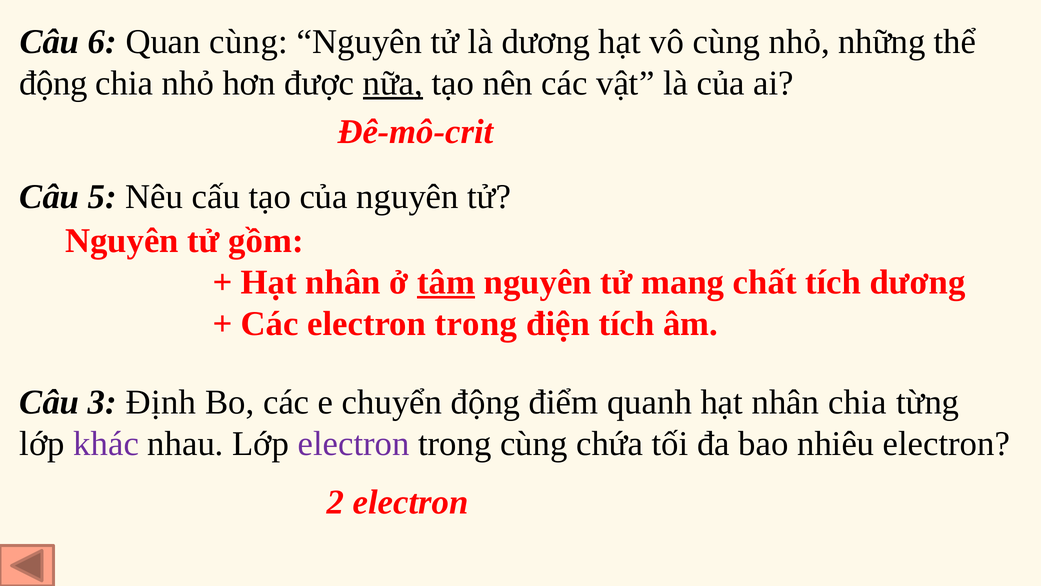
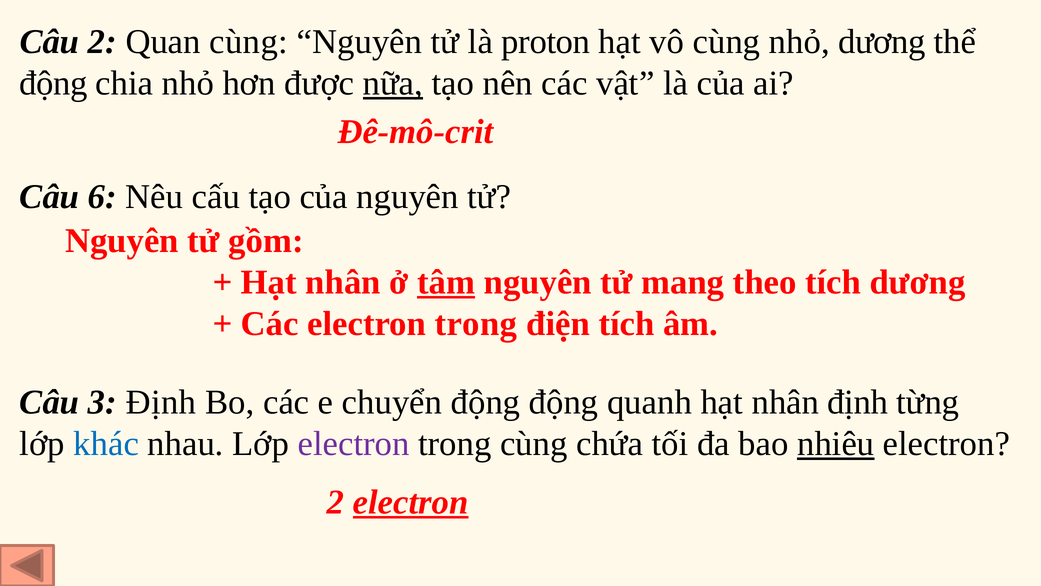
Câu 6: 6 -> 2
là dương: dương -> proton
nhỏ những: những -> dương
5: 5 -> 6
chất: chất -> theo
động điểm: điểm -> động
nhân chia: chia -> định
khác colour: purple -> blue
nhiêu underline: none -> present
electron at (411, 502) underline: none -> present
